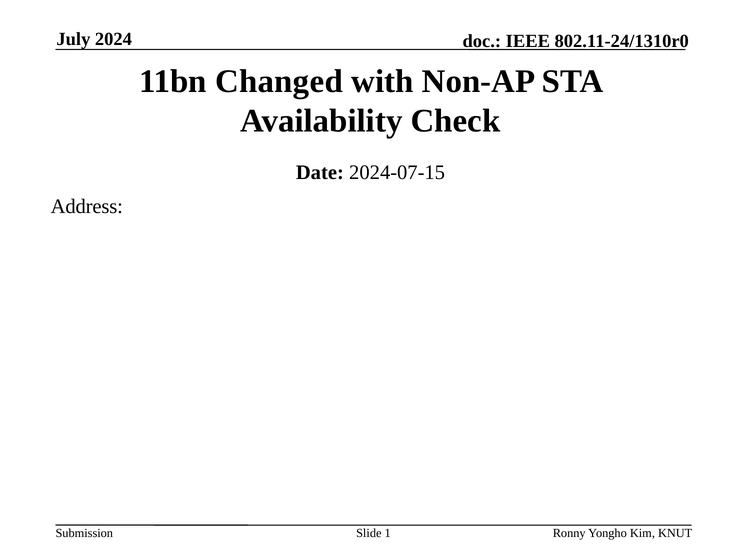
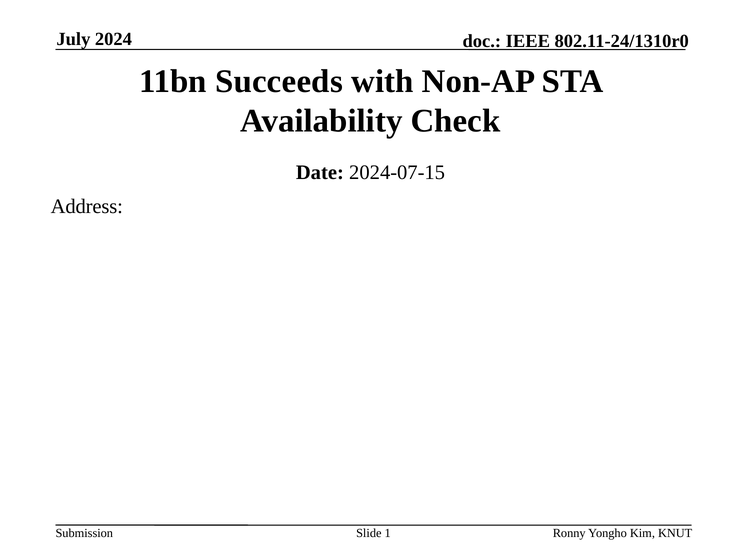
Changed: Changed -> Succeeds
